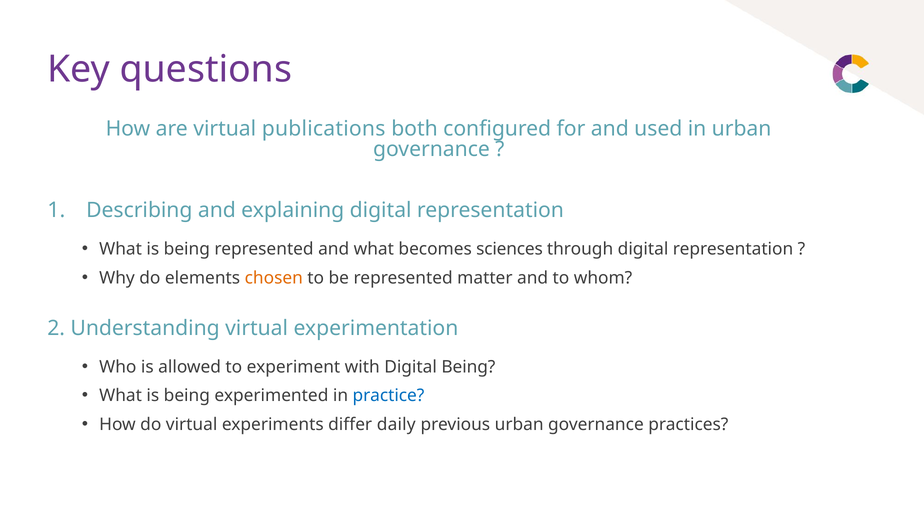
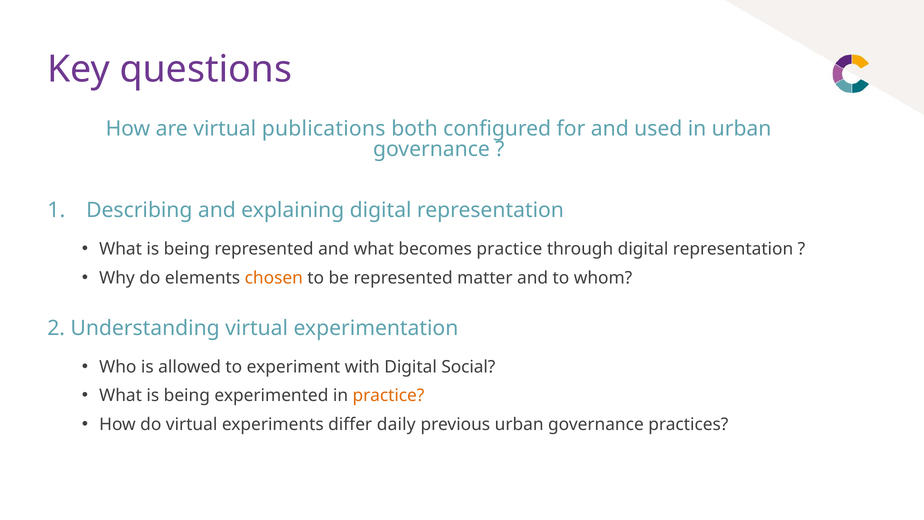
becomes sciences: sciences -> practice
Digital Being: Being -> Social
practice at (388, 396) colour: blue -> orange
